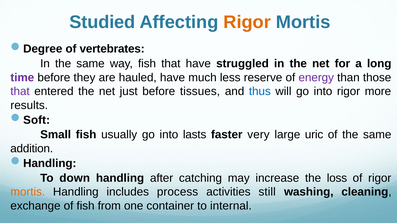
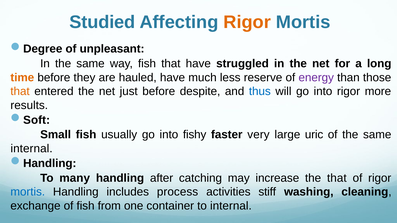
vertebrates: vertebrates -> unpleasant
time colour: purple -> orange
that at (20, 91) colour: purple -> orange
tissues: tissues -> despite
lasts: lasts -> fishy
addition at (32, 149): addition -> internal
down: down -> many
the loss: loss -> that
mortis at (28, 192) colour: orange -> blue
still: still -> stiff
